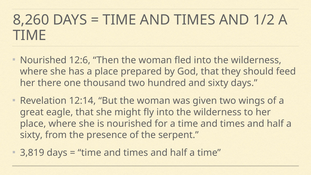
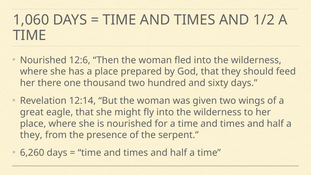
8,260: 8,260 -> 1,060
sixty at (31, 135): sixty -> they
3,819: 3,819 -> 6,260
